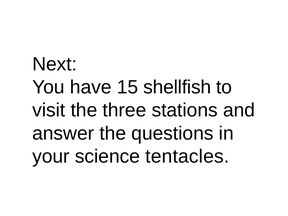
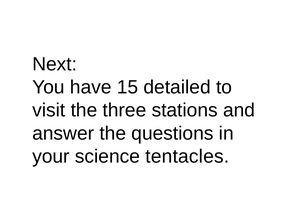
shellfish: shellfish -> detailed
